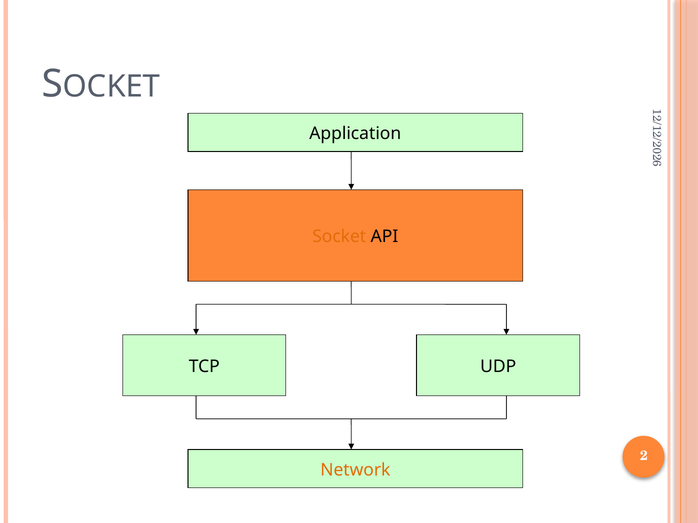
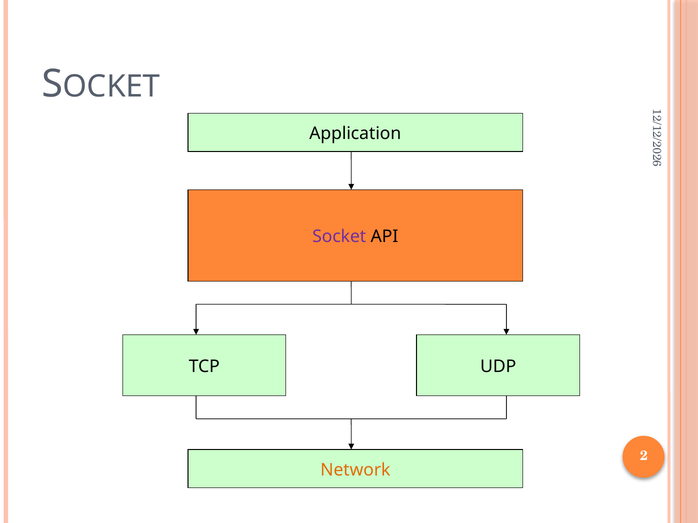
Socket colour: orange -> purple
